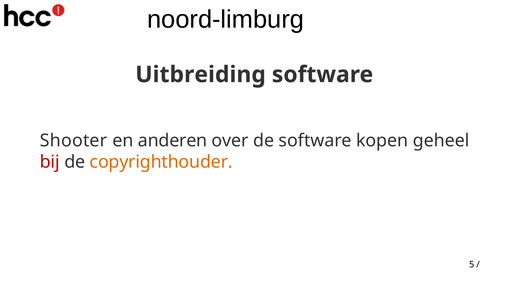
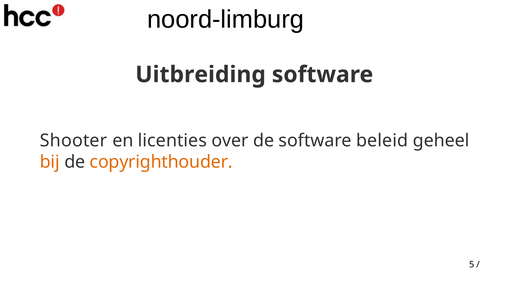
anderen: anderen -> licenties
kopen: kopen -> beleid
bij colour: red -> orange
